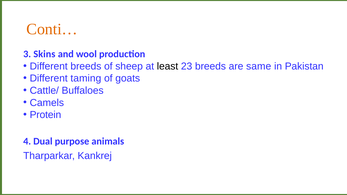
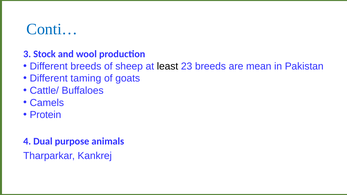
Conti… colour: orange -> blue
Skins: Skins -> Stock
same: same -> mean
